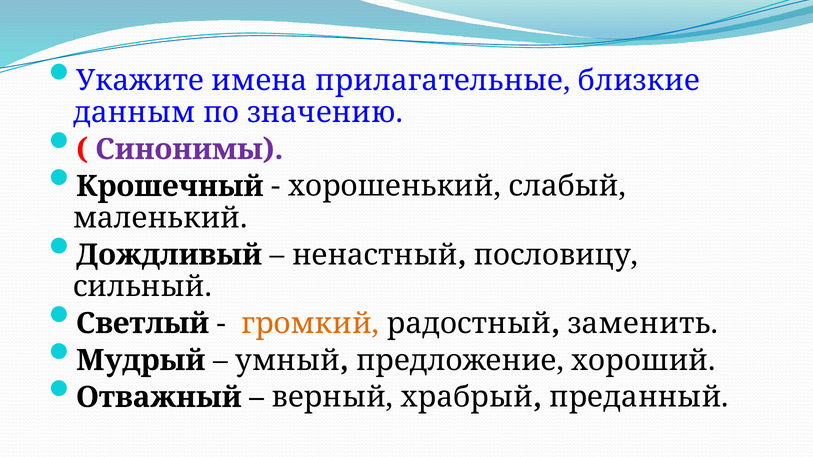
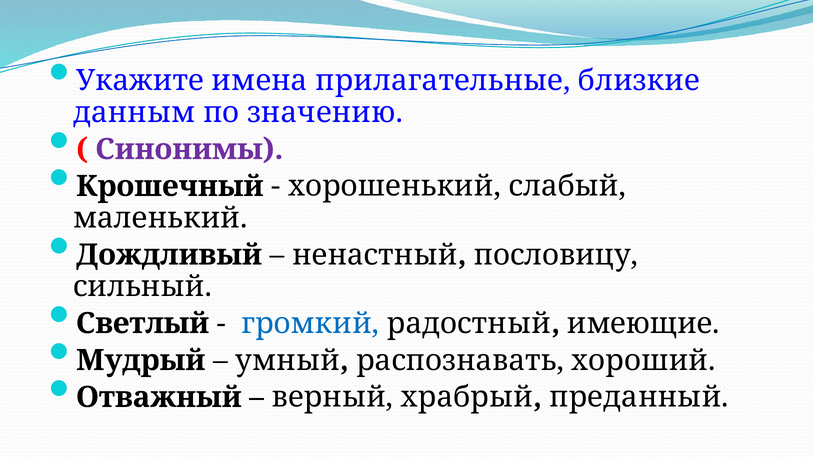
громкий colour: orange -> blue
заменить: заменить -> имеющие
предложение: предложение -> распознавать
